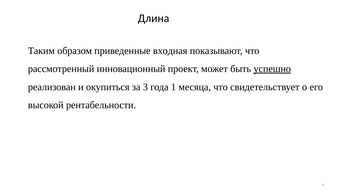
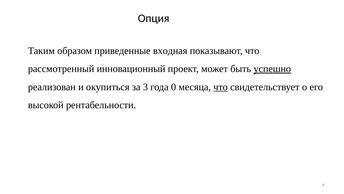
Длина: Длина -> Опция
1: 1 -> 0
что at (221, 87) underline: none -> present
